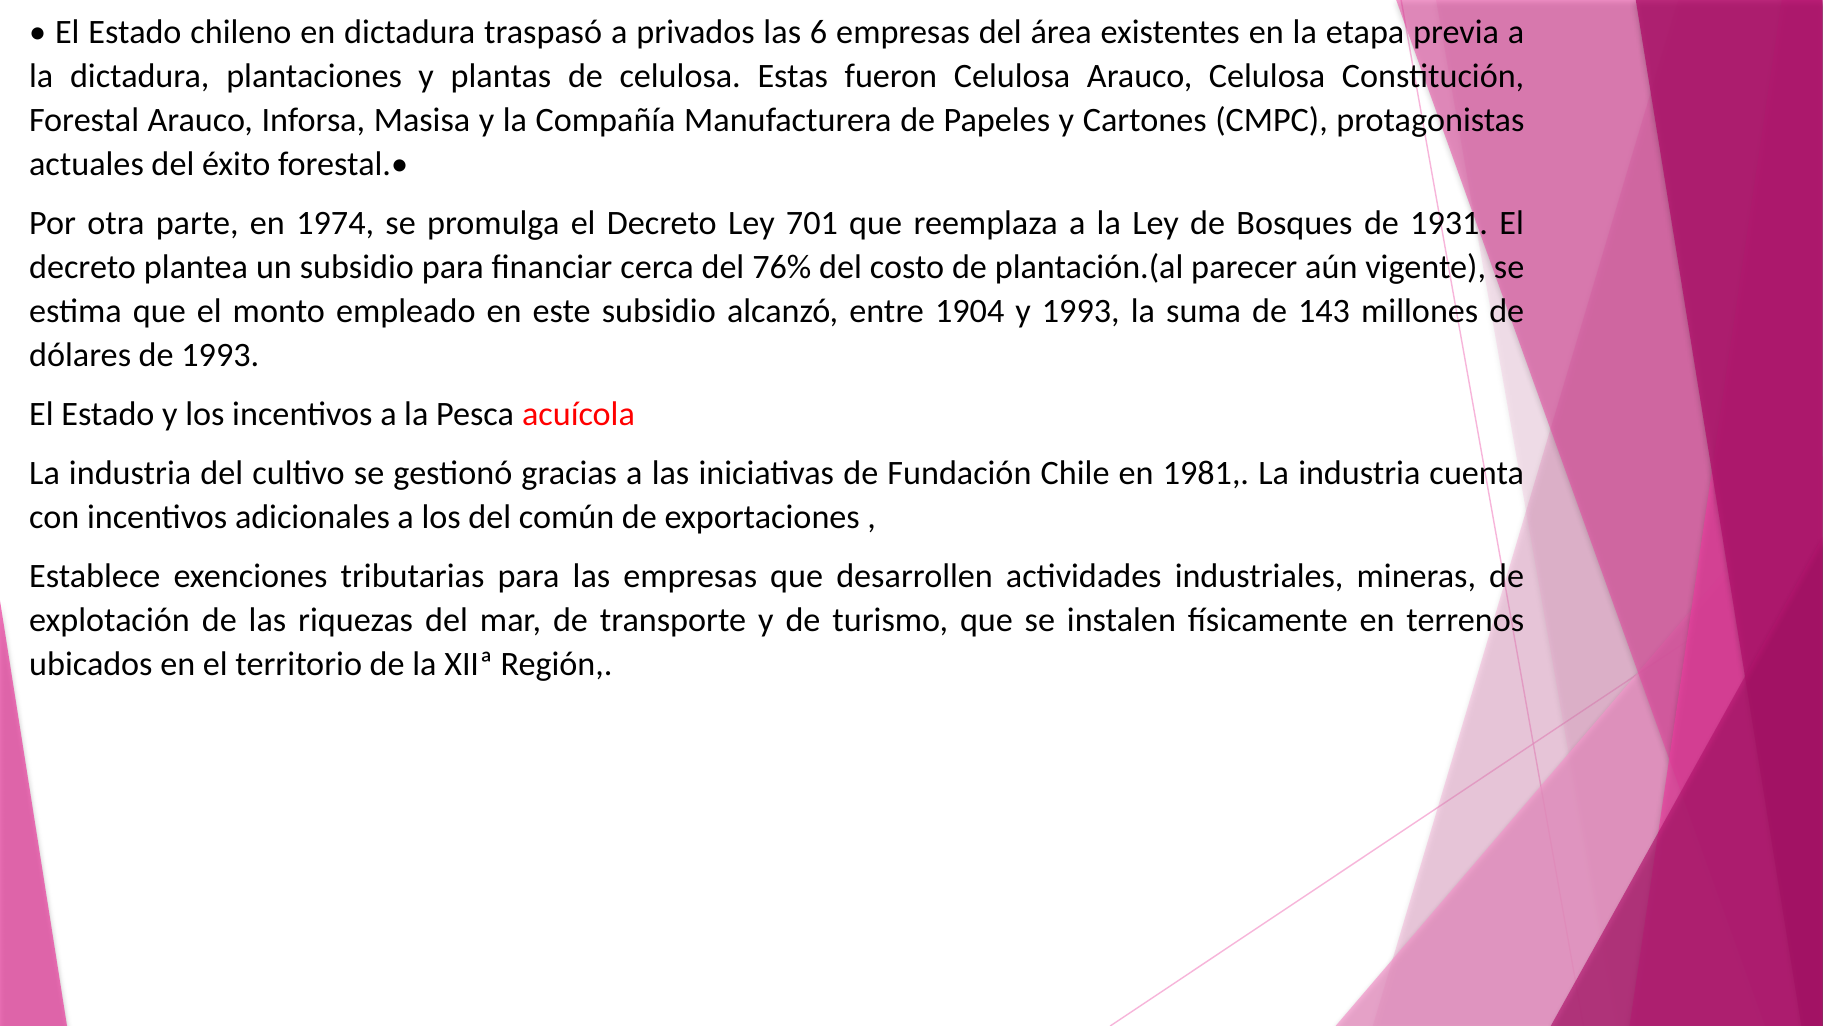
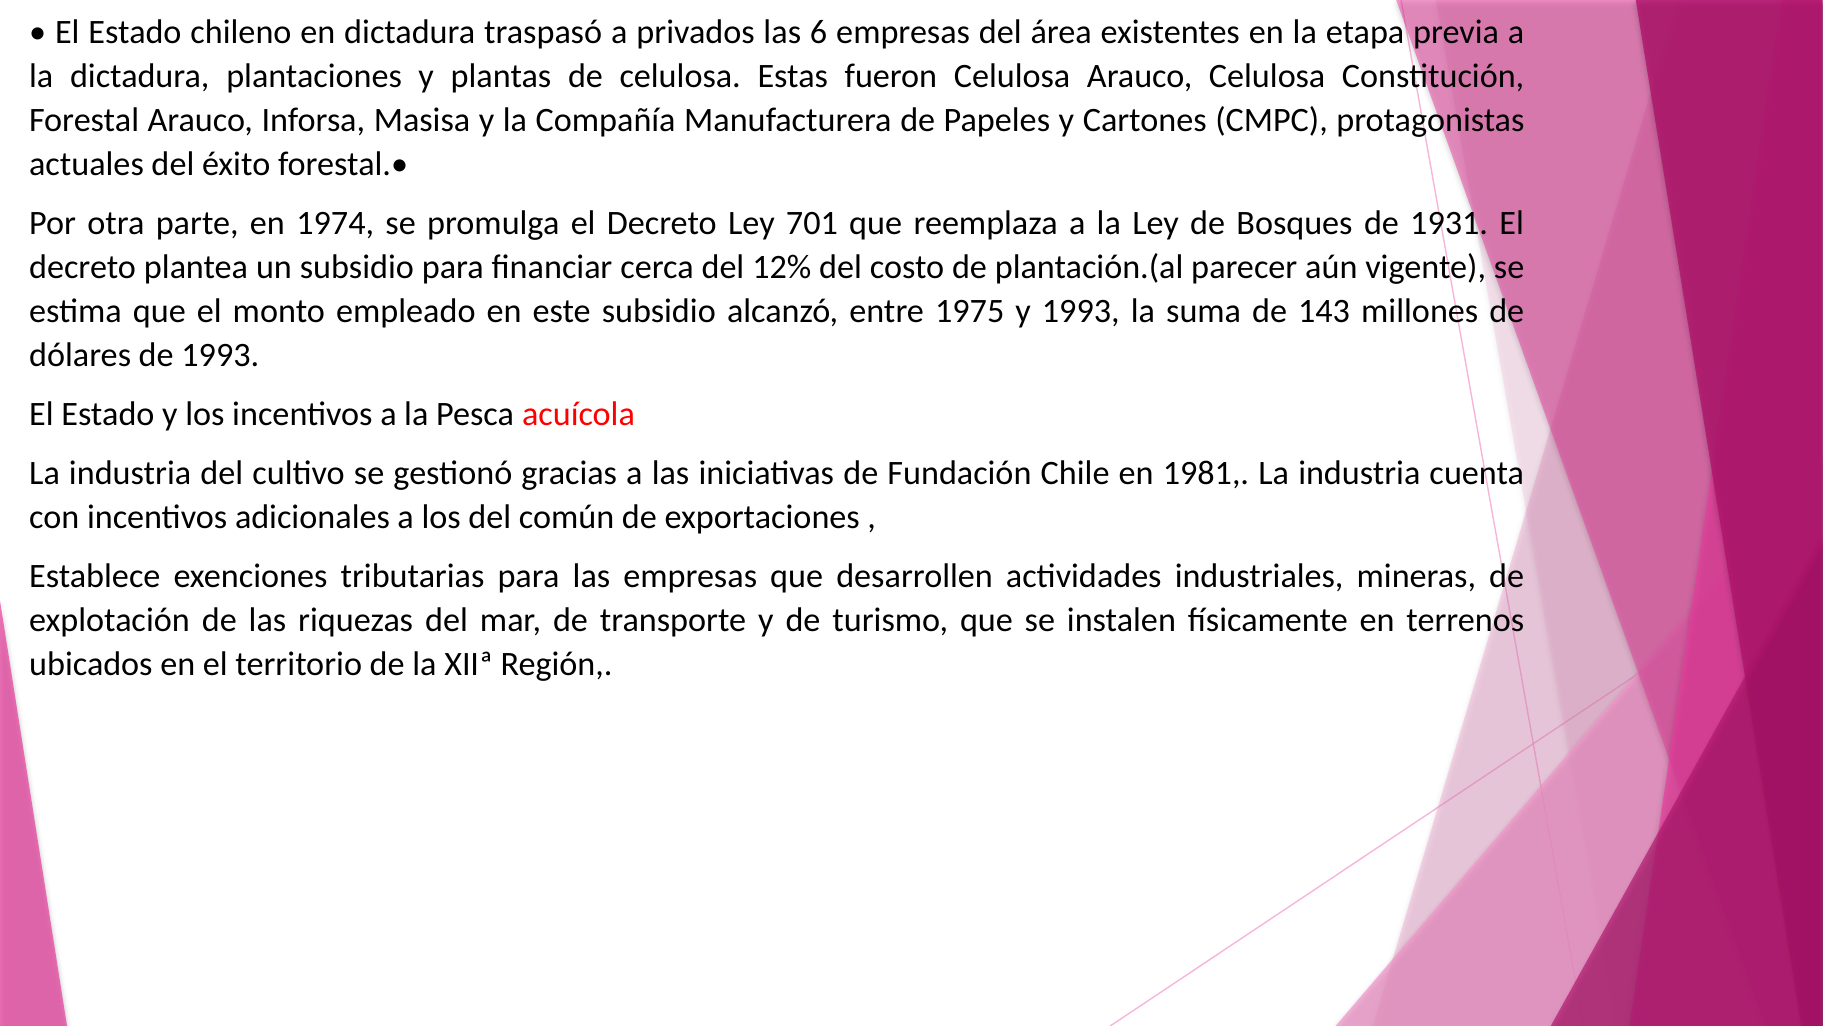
76%: 76% -> 12%
1904: 1904 -> 1975
